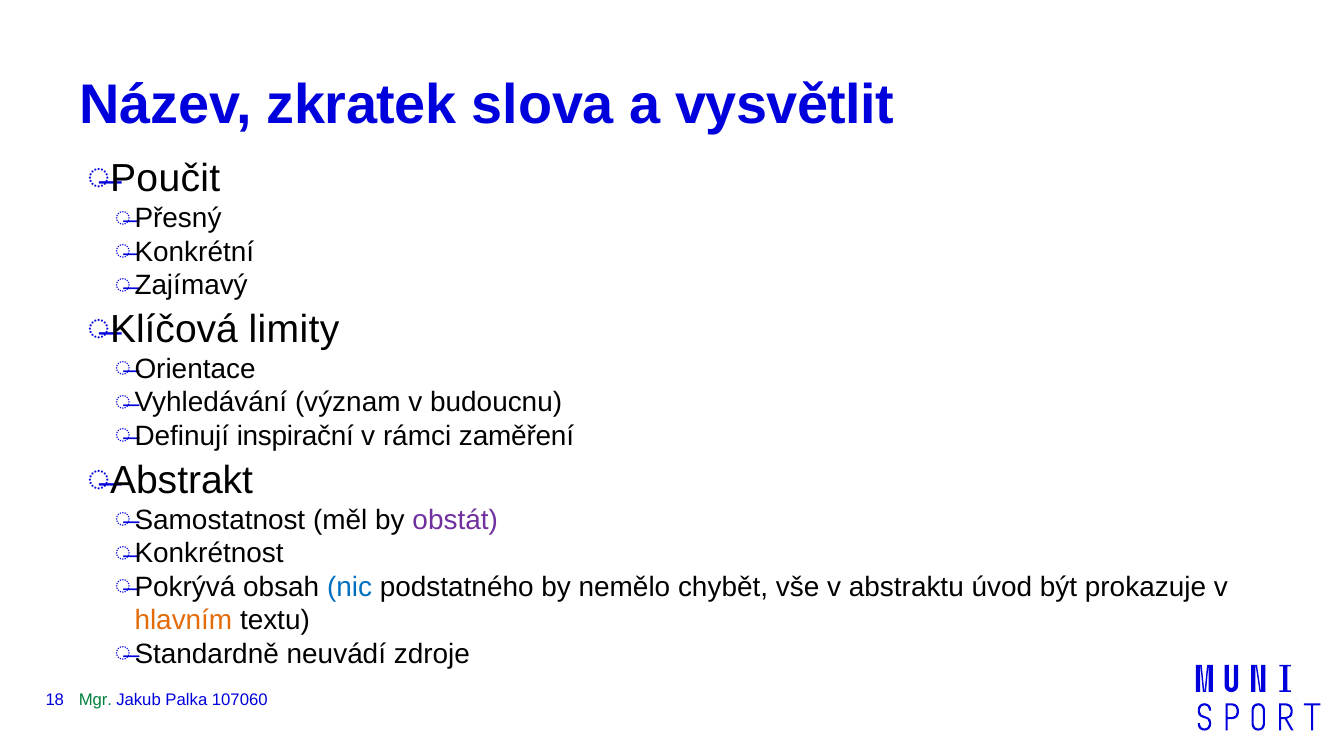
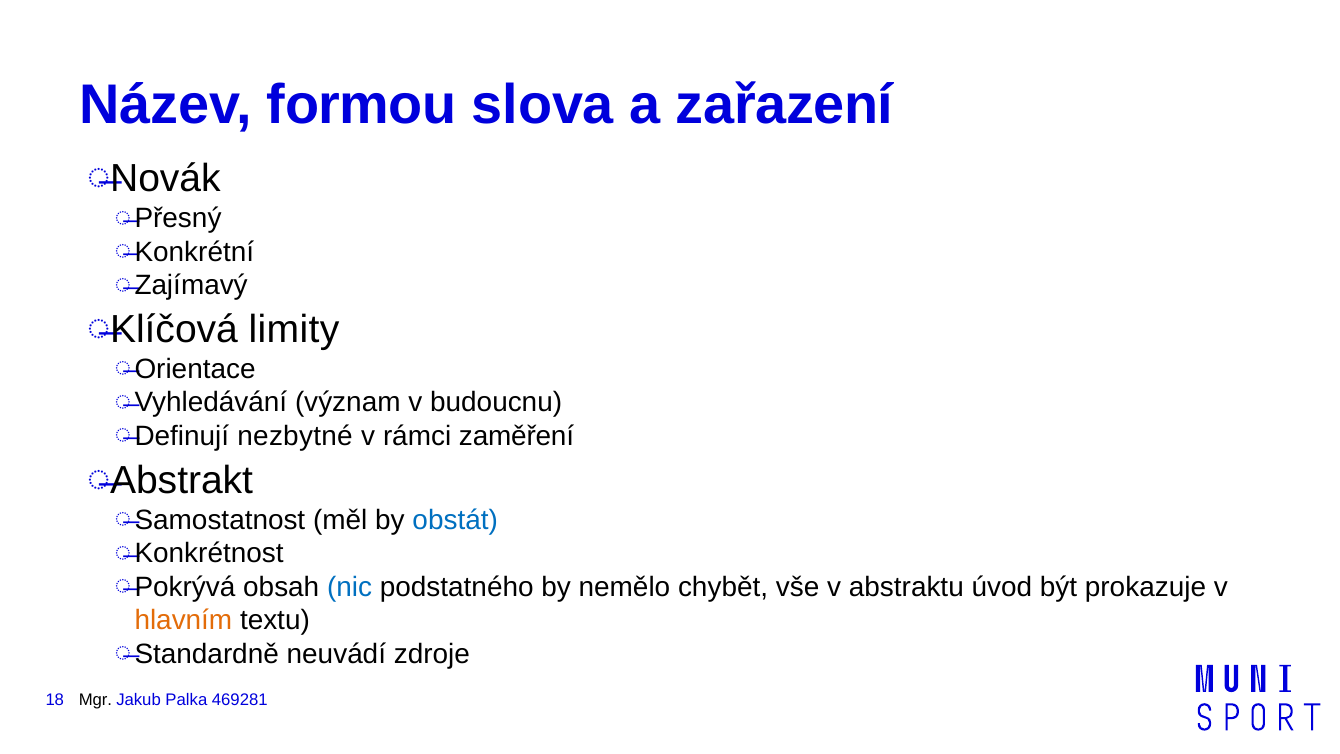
zkratek: zkratek -> formou
vysvětlit: vysvětlit -> zařazení
Poučit: Poučit -> Novák
inspirační: inspirační -> nezbytné
obstát colour: purple -> blue
Mgr colour: green -> black
107060: 107060 -> 469281
